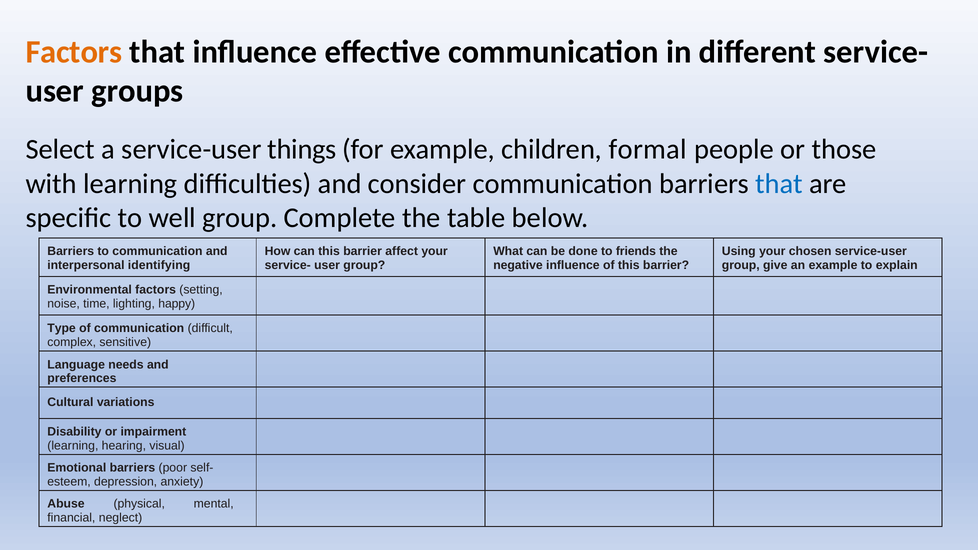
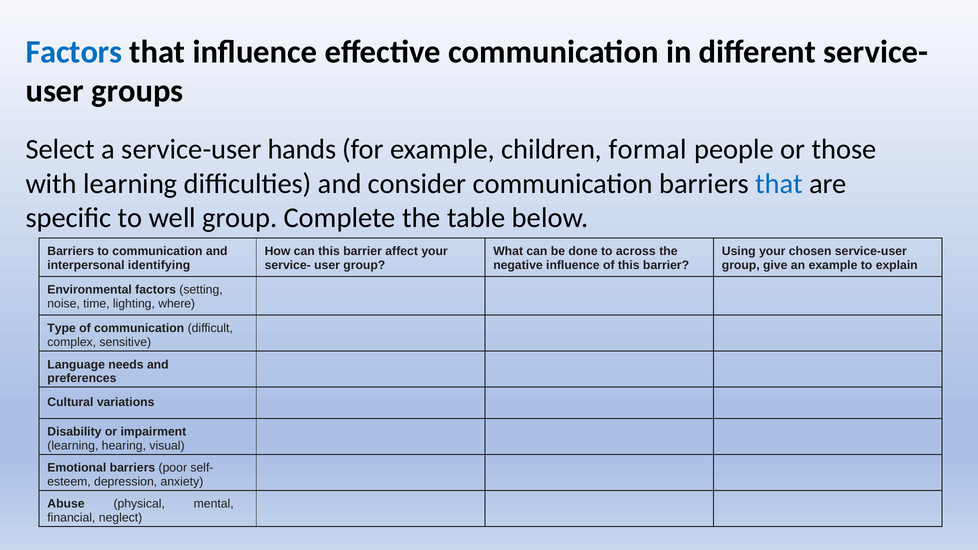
Factors at (74, 52) colour: orange -> blue
things: things -> hands
friends: friends -> across
happy: happy -> where
